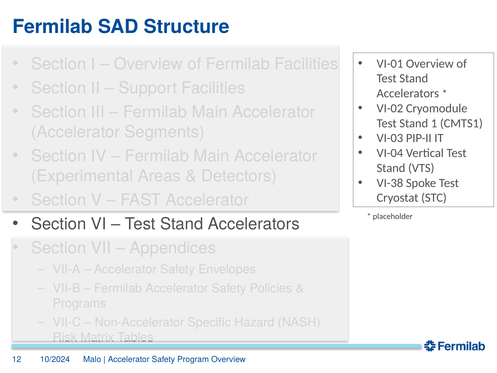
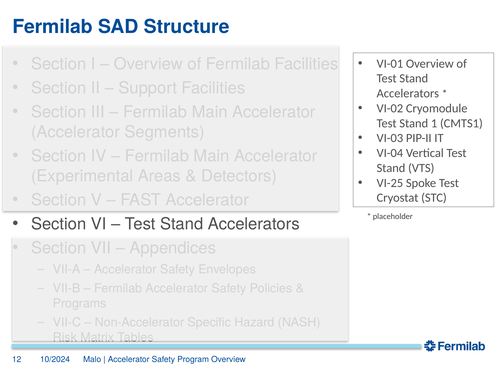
VI-38: VI-38 -> VI-25
